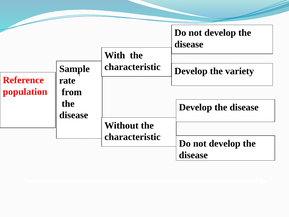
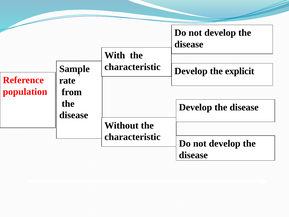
variety: variety -> explicit
